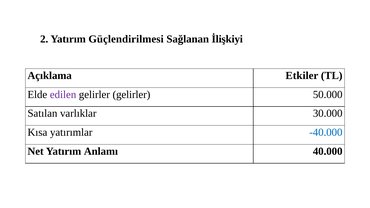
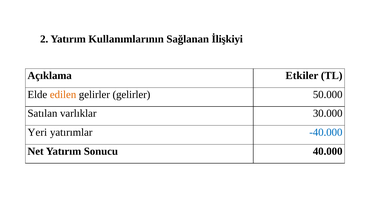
Güçlendirilmesi: Güçlendirilmesi -> Kullanımlarının
edilen colour: purple -> orange
Kısa: Kısa -> Yeri
Anlamı: Anlamı -> Sonucu
